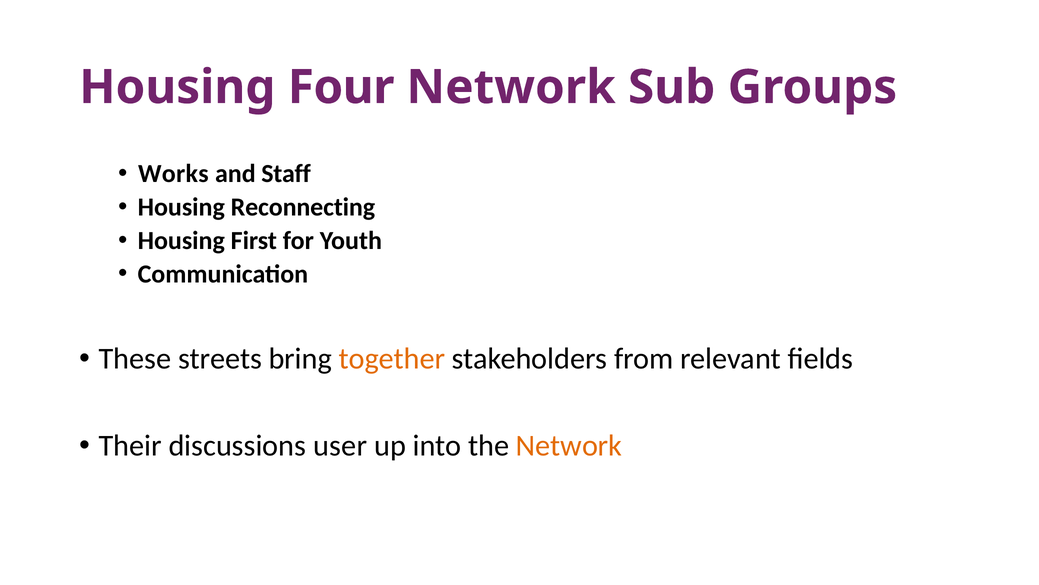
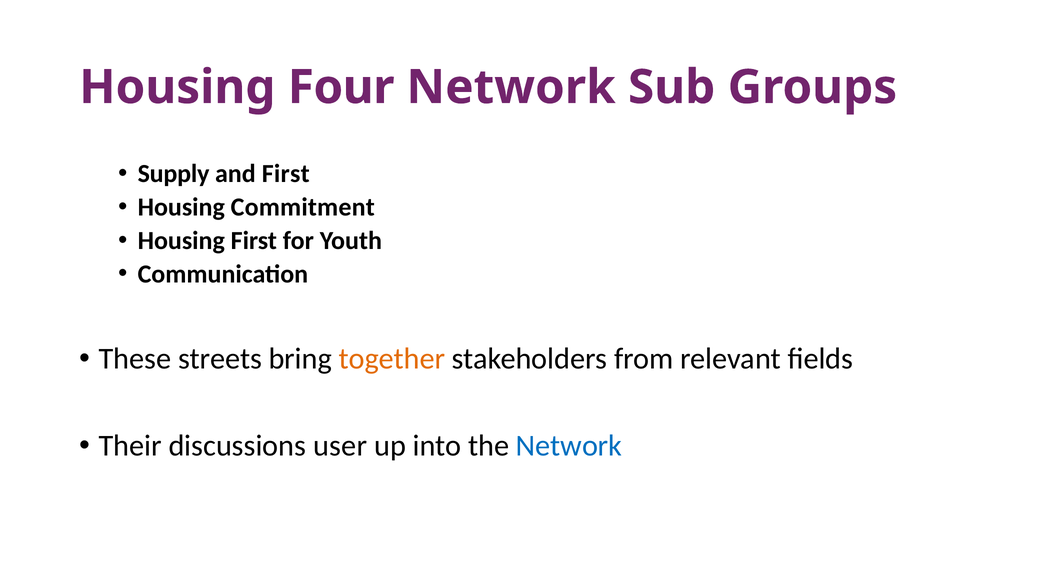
Works: Works -> Supply
and Staff: Staff -> First
Reconnecting: Reconnecting -> Commitment
Network at (569, 446) colour: orange -> blue
